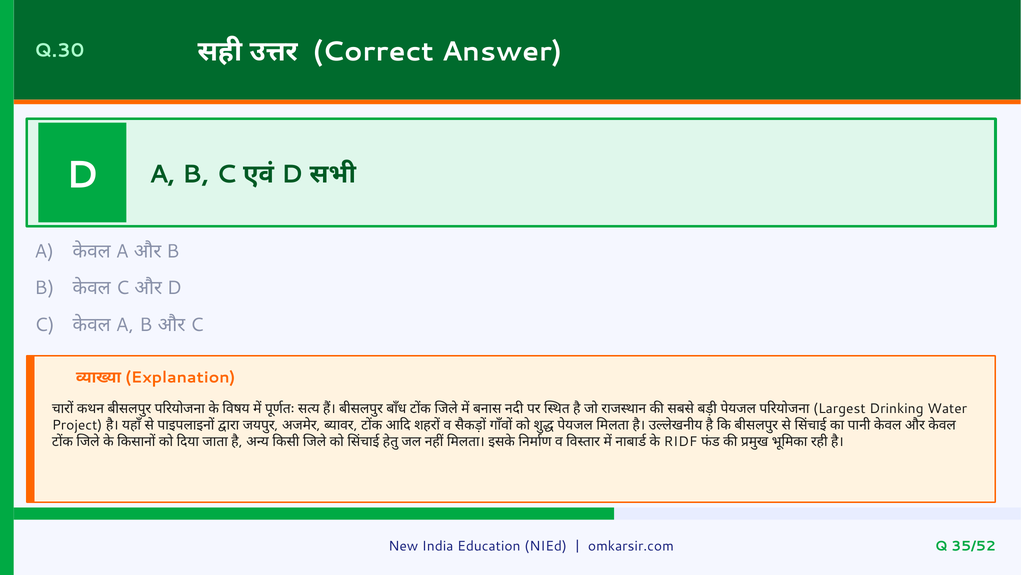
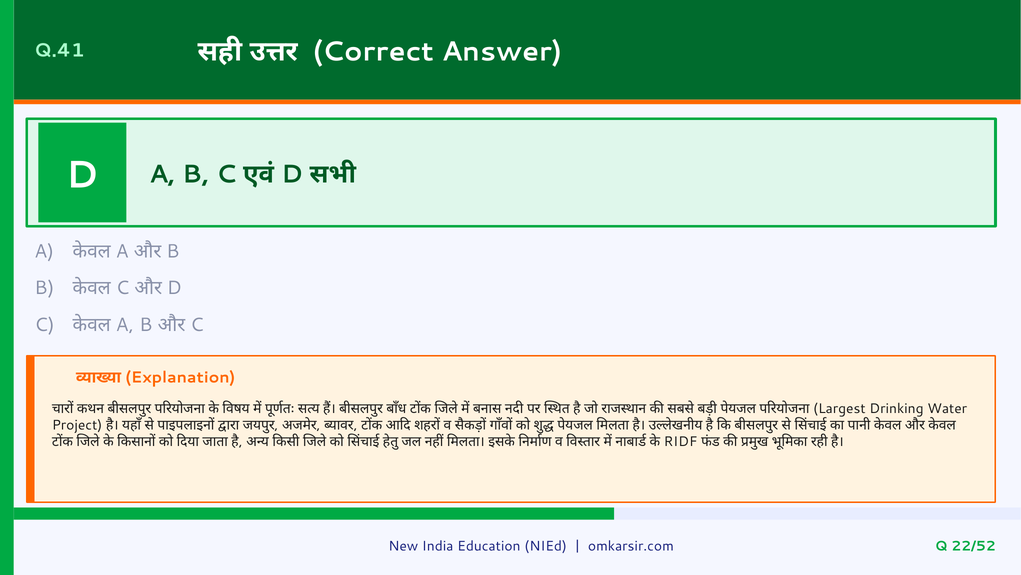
Q.30: Q.30 -> Q.41
35/52: 35/52 -> 22/52
